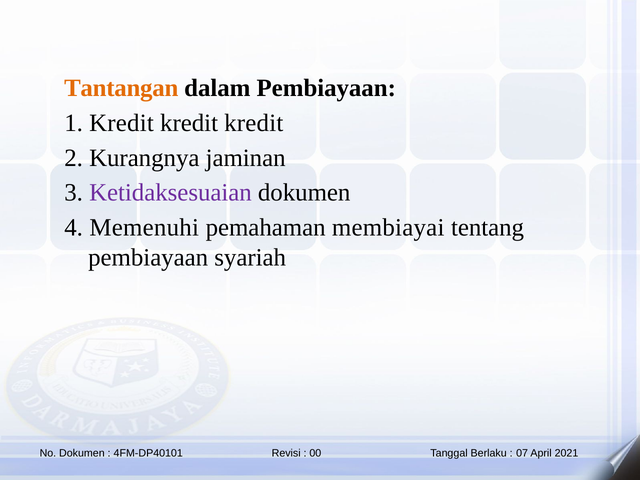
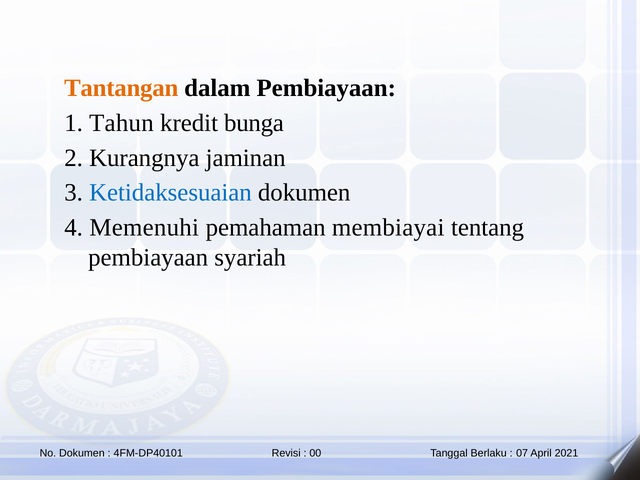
1 Kredit: Kredit -> Tahun
kredit at (254, 123): kredit -> bunga
Ketidaksesuaian colour: purple -> blue
